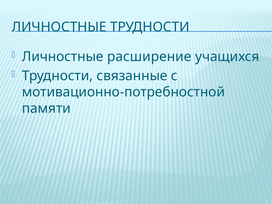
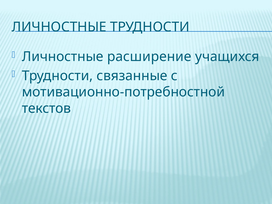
памяти: памяти -> текстов
